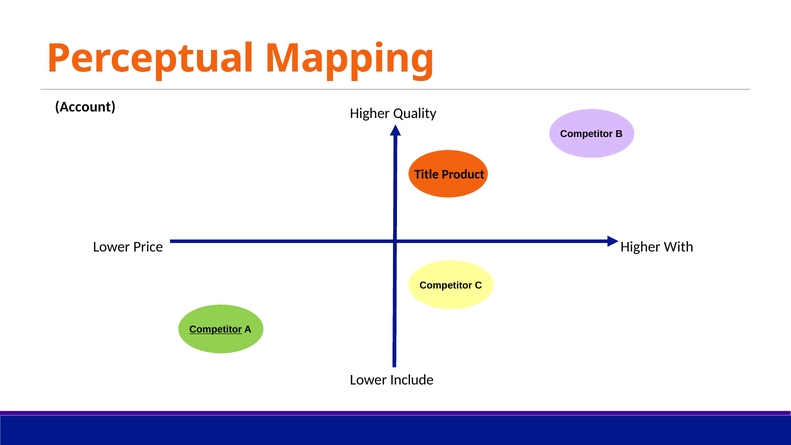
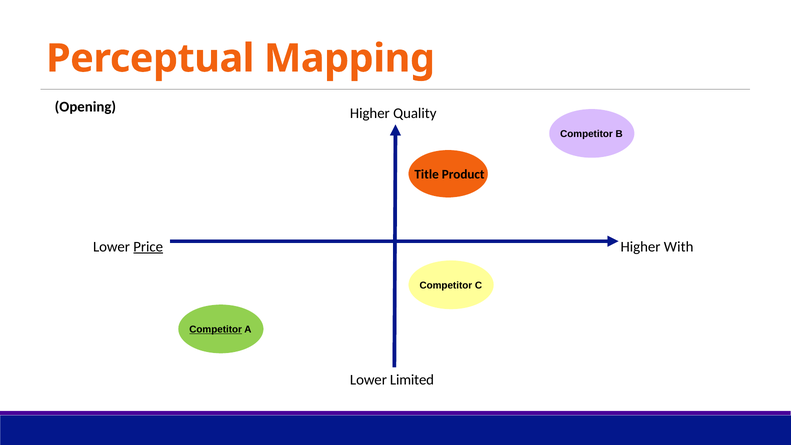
Account: Account -> Opening
Price underline: none -> present
Include: Include -> Limited
